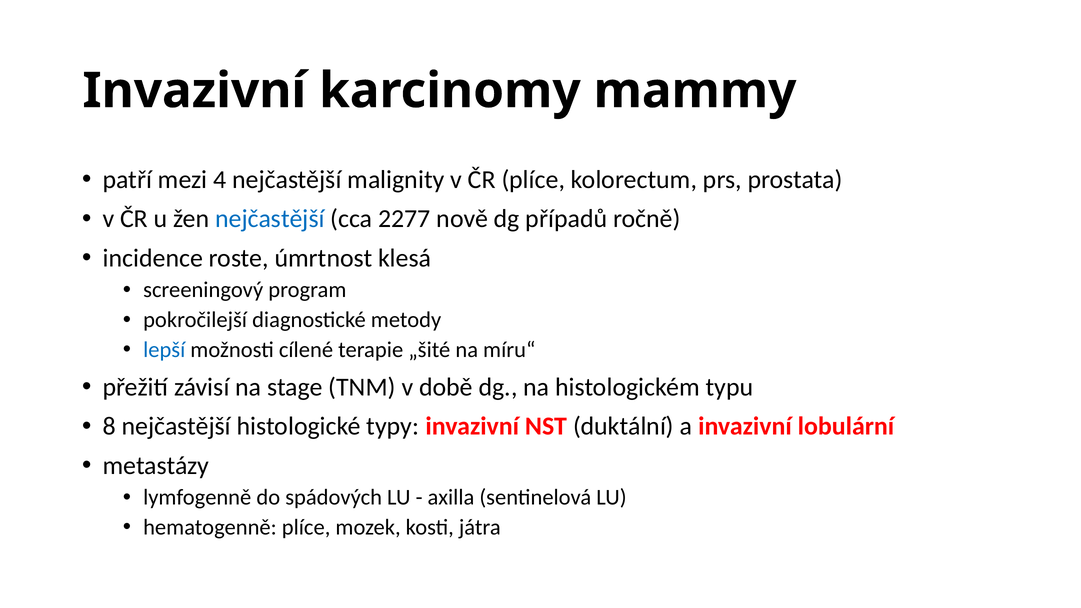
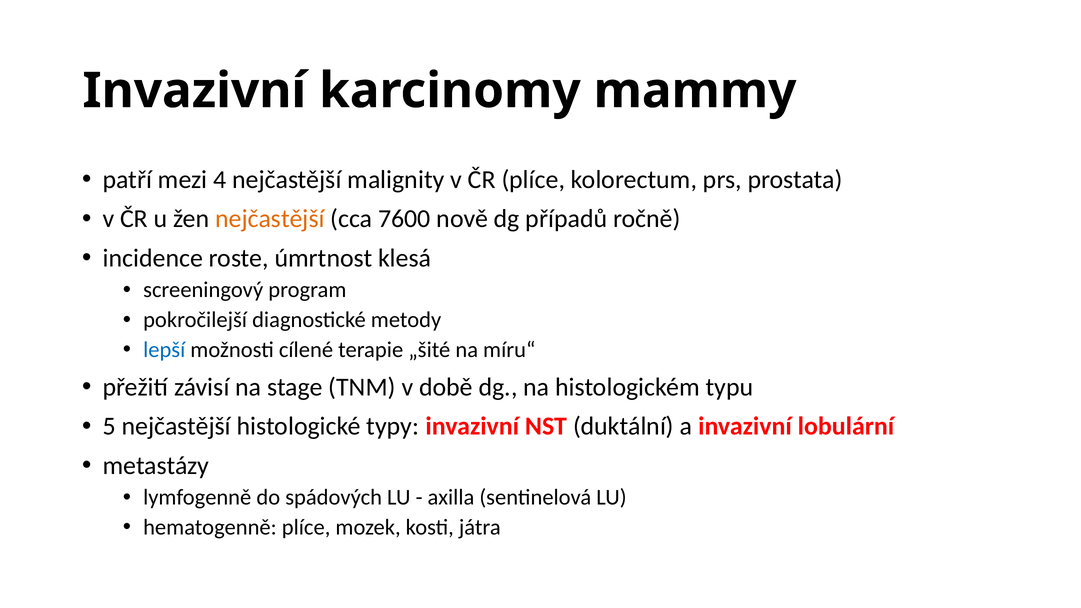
nejčastější at (270, 219) colour: blue -> orange
2277: 2277 -> 7600
8: 8 -> 5
